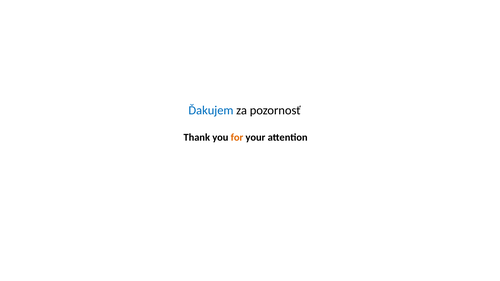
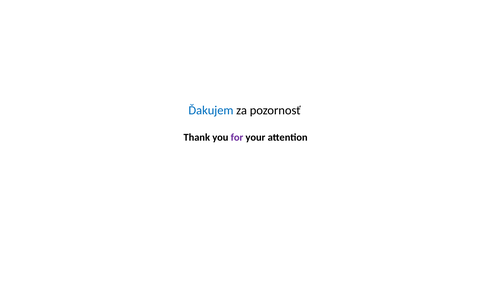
for colour: orange -> purple
